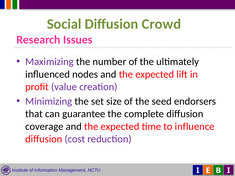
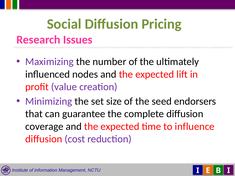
Crowd: Crowd -> Pricing
